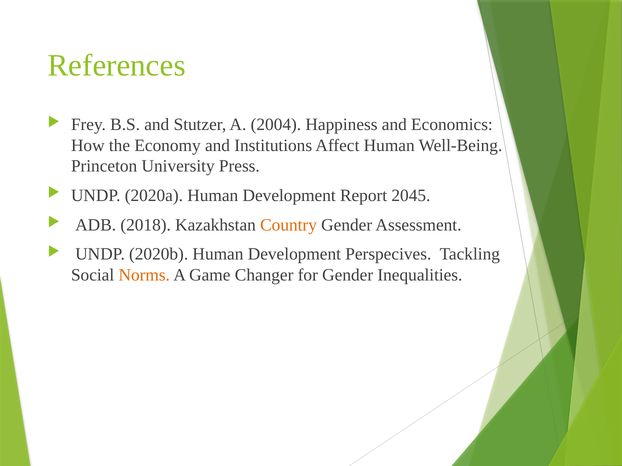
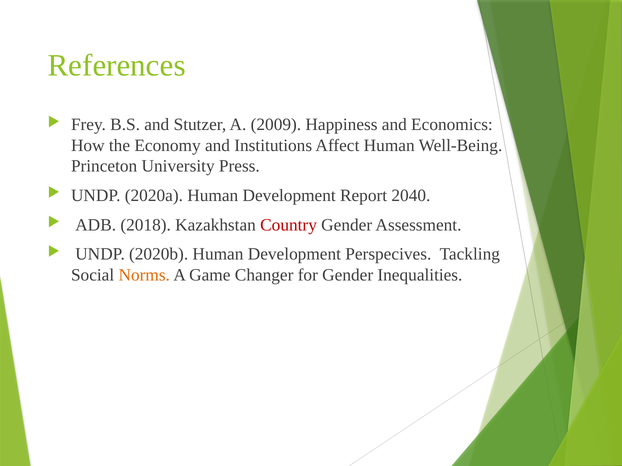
2004: 2004 -> 2009
2045: 2045 -> 2040
Country colour: orange -> red
